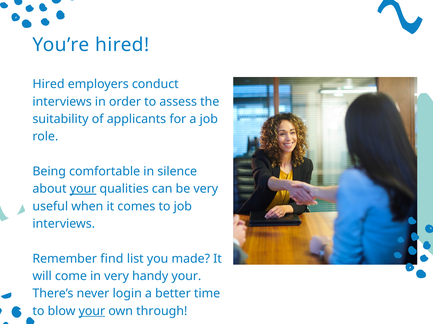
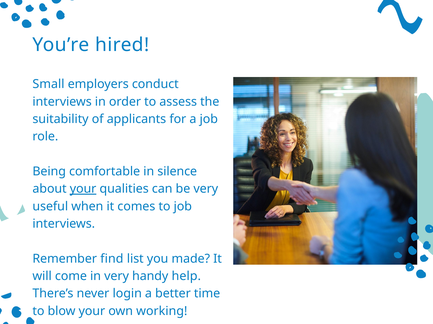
Hired at (49, 84): Hired -> Small
handy your: your -> help
your at (92, 312) underline: present -> none
through: through -> working
